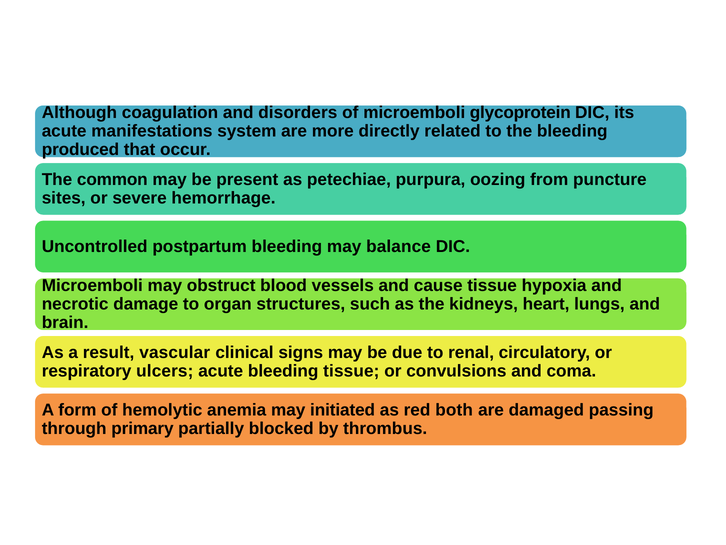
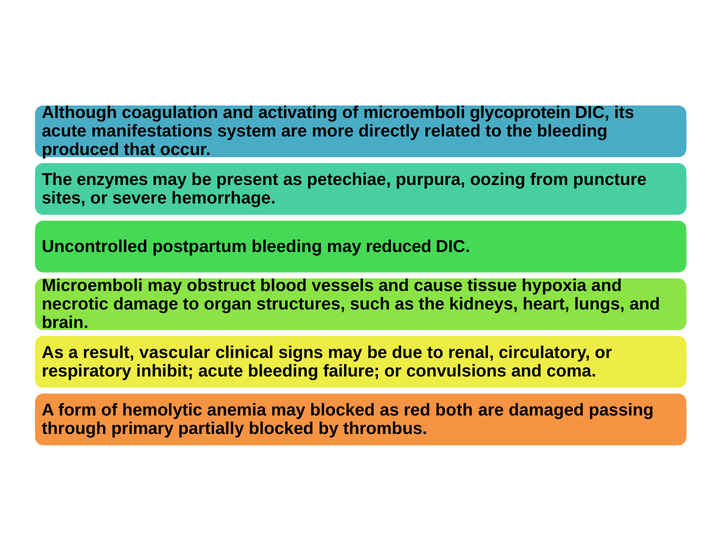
disorders: disorders -> activating
common: common -> enzymes
balance: balance -> reduced
ulcers: ulcers -> inhibit
bleeding tissue: tissue -> failure
may initiated: initiated -> blocked
